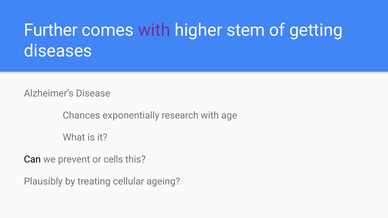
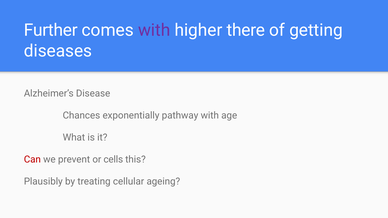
stem: stem -> there
research: research -> pathway
Can colour: black -> red
